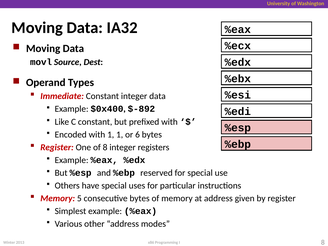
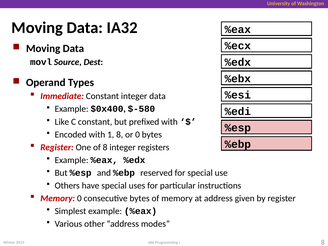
$-892: $-892 -> $-580
1 1: 1 -> 8
or 6: 6 -> 0
Memory 5: 5 -> 0
